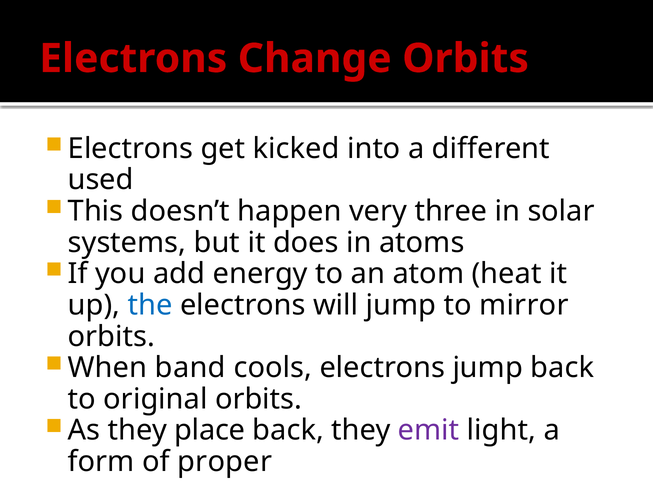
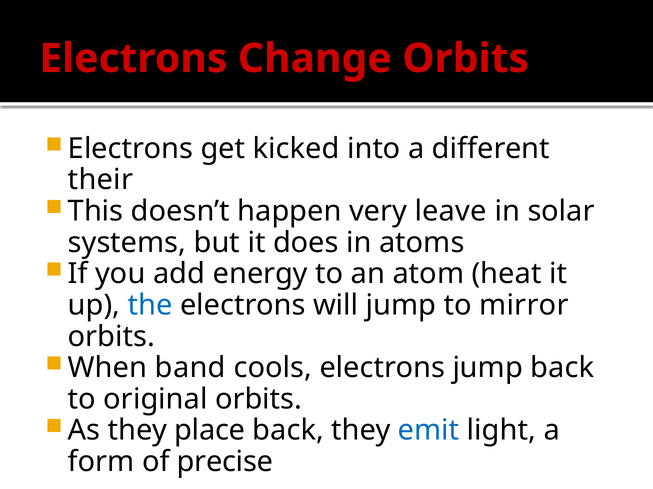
used: used -> their
three: three -> leave
emit colour: purple -> blue
proper: proper -> precise
